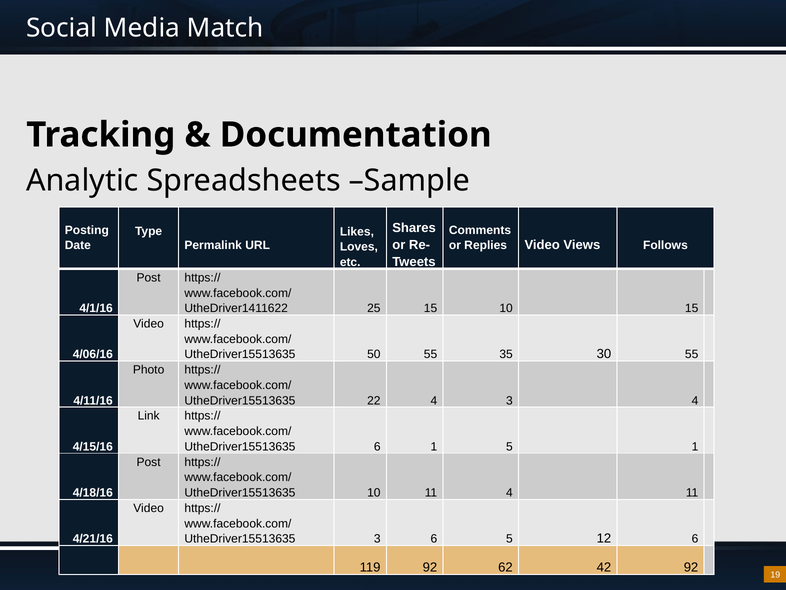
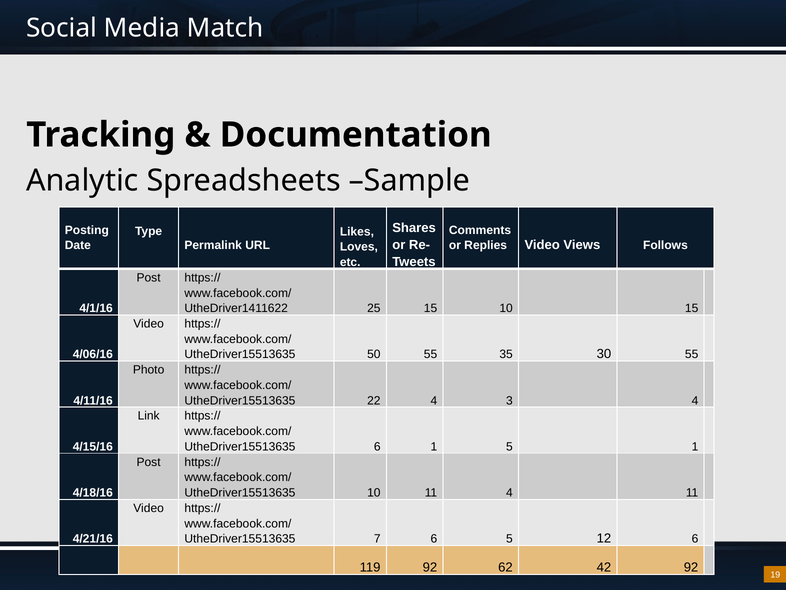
3 at (377, 539): 3 -> 7
